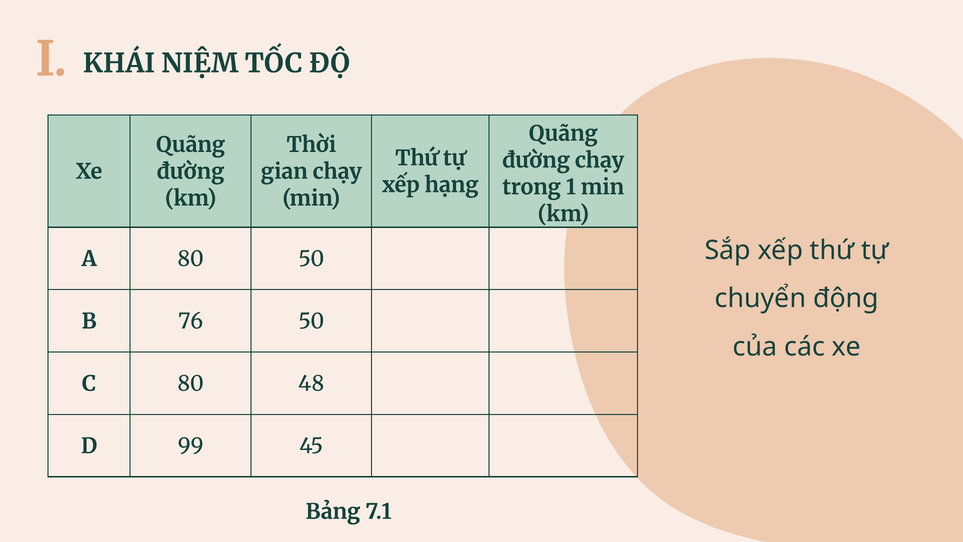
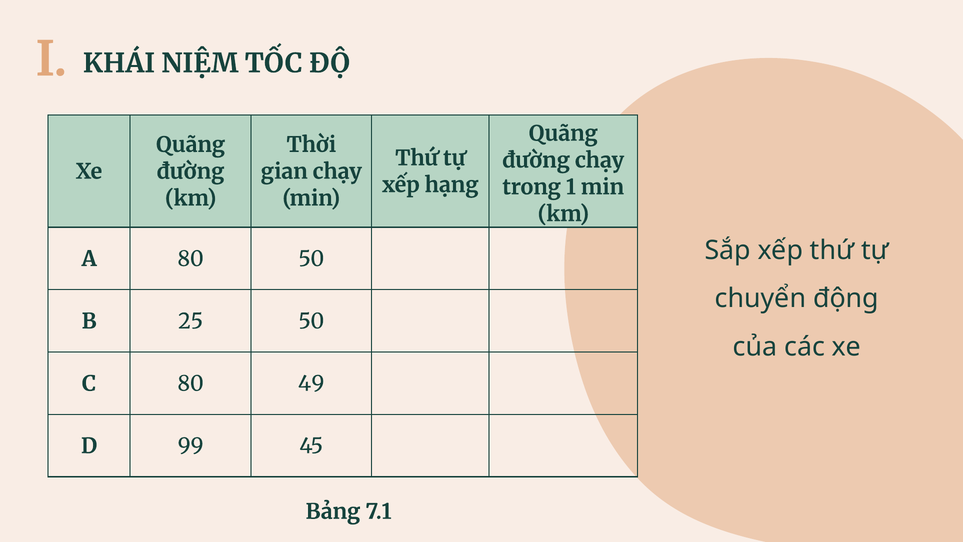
76: 76 -> 25
48: 48 -> 49
